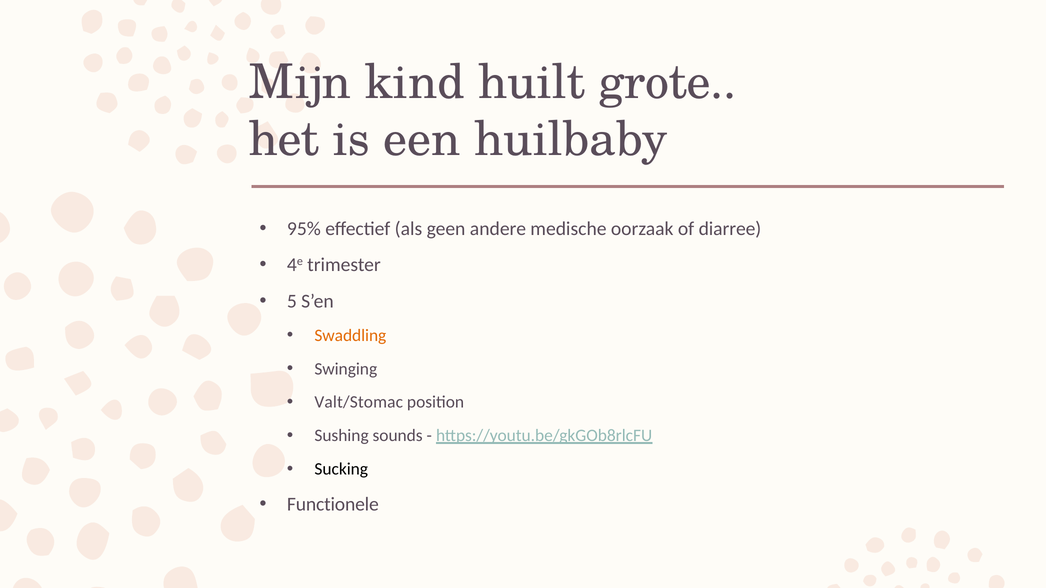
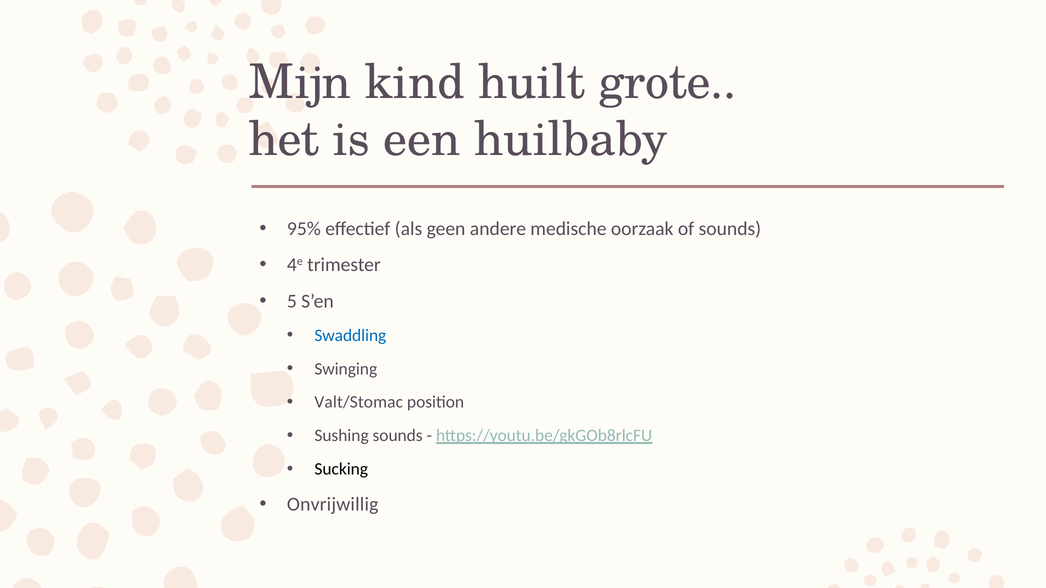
of diarree: diarree -> sounds
Swaddling colour: orange -> blue
Functionele: Functionele -> Onvrijwillig
